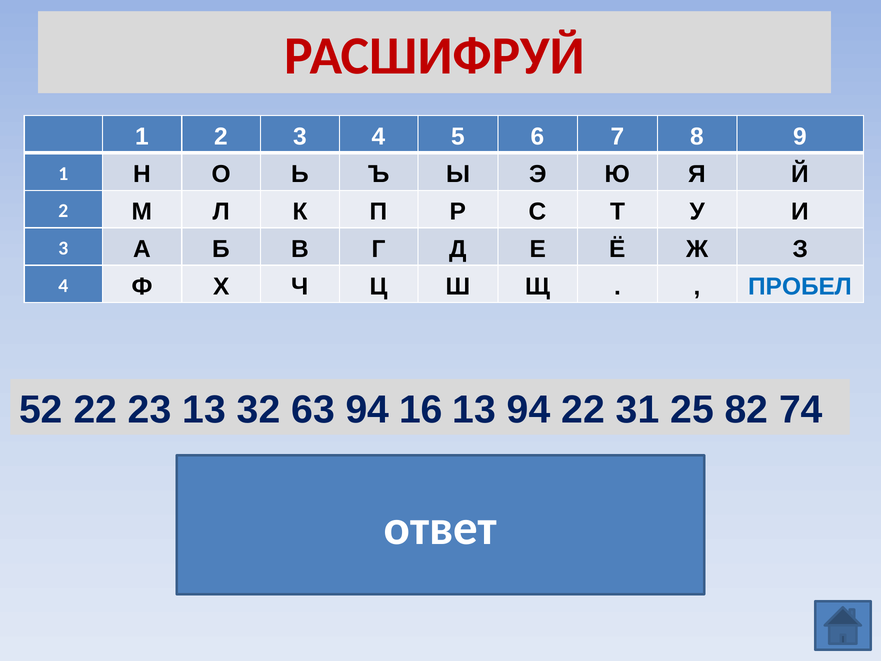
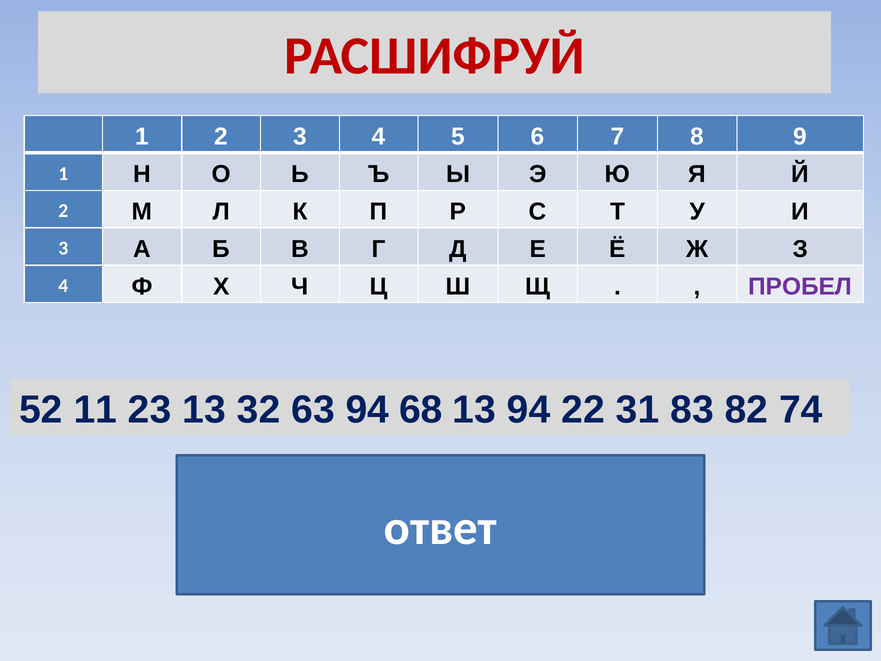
ПРОБЕЛ colour: blue -> purple
52 22: 22 -> 11
16: 16 -> 68
25: 25 -> 83
